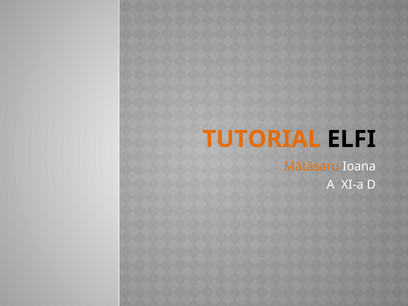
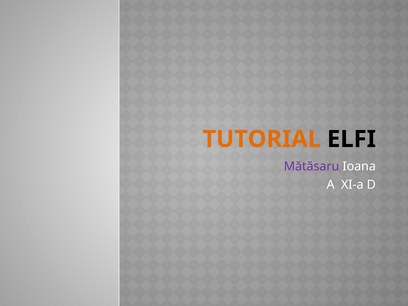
Mătăsaru colour: orange -> purple
